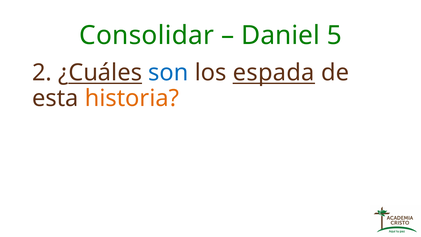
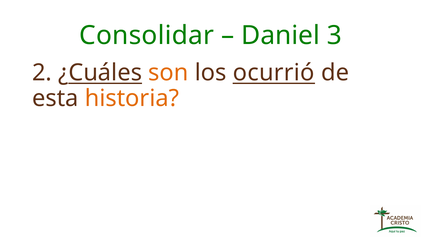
5: 5 -> 3
son colour: blue -> orange
espada: espada -> ocurrió
